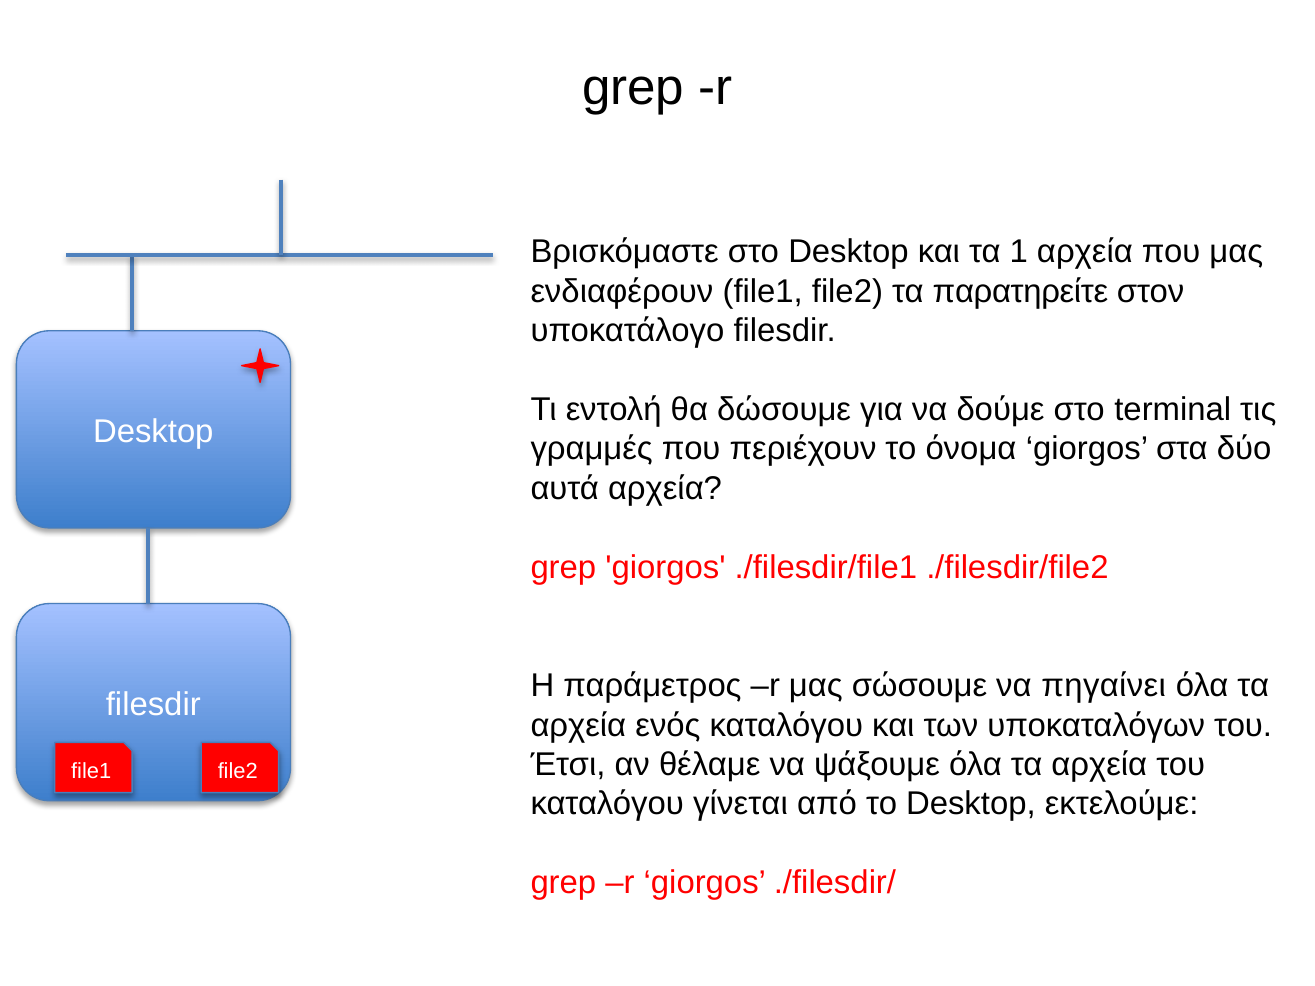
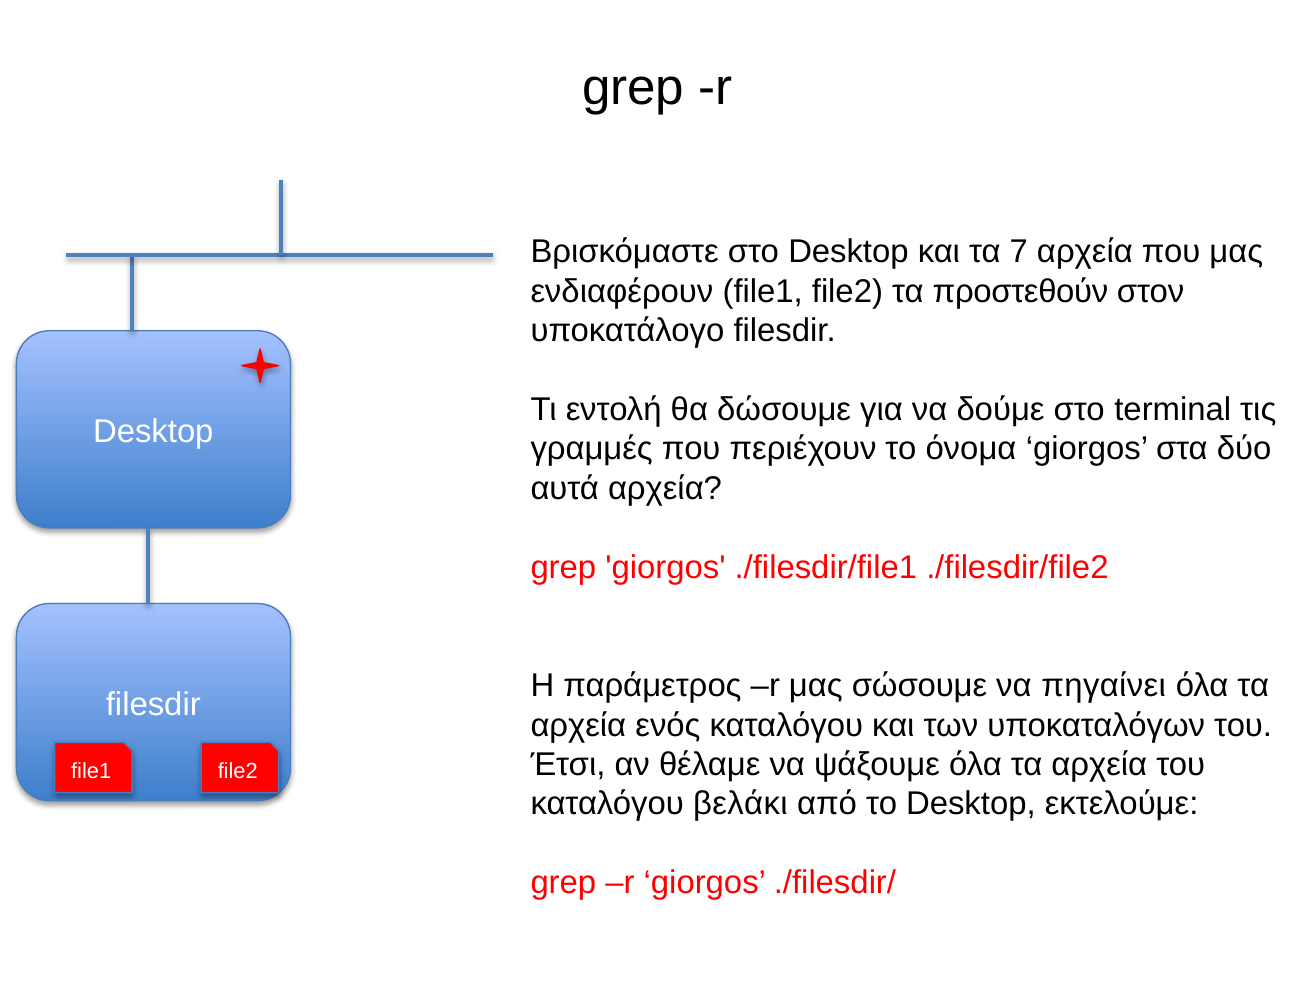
1: 1 -> 7
παρατηρείτε: παρατηρείτε -> προστεθούν
γίνεται: γίνεται -> βελάκι
